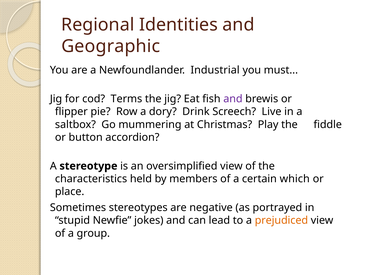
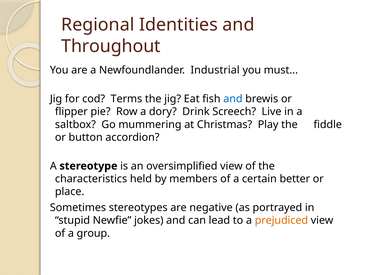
Geographic: Geographic -> Throughout
and at (233, 99) colour: purple -> blue
which: which -> better
